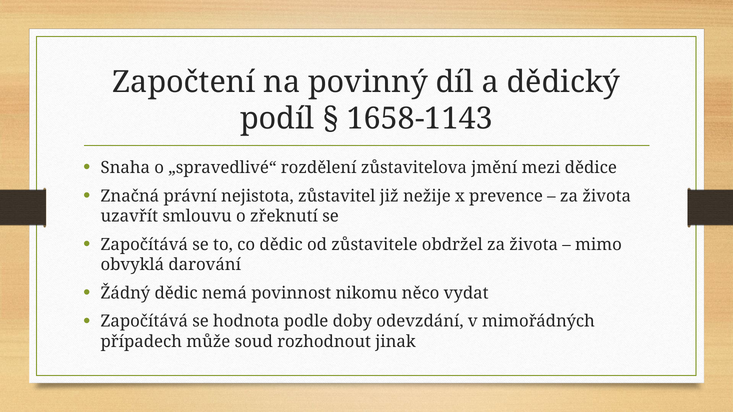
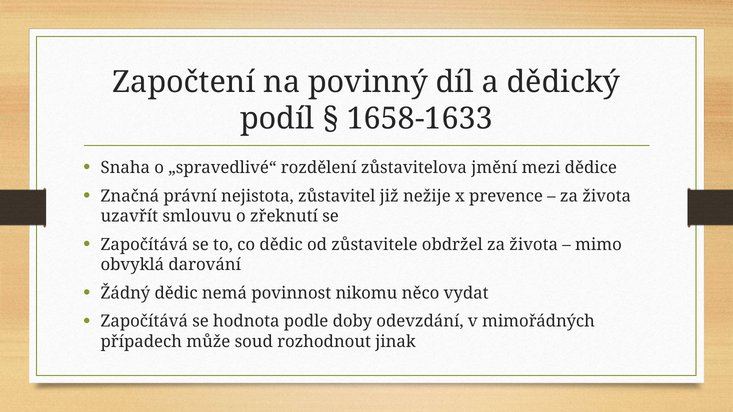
1658-1143: 1658-1143 -> 1658-1633
